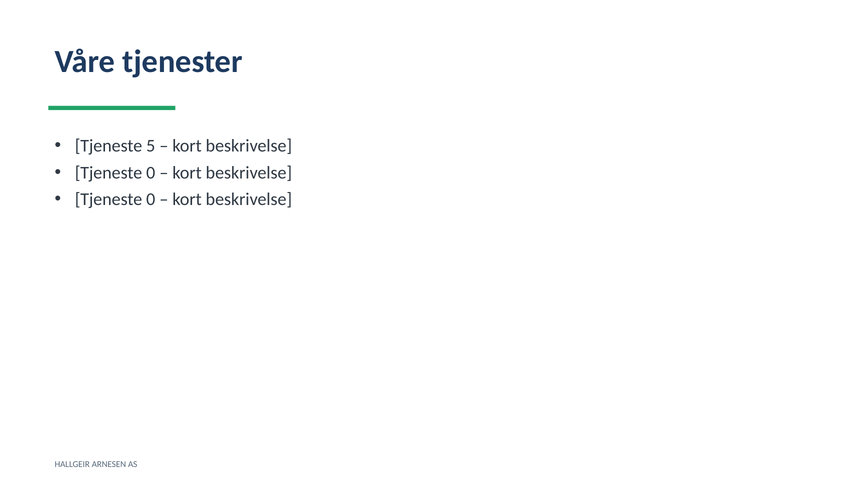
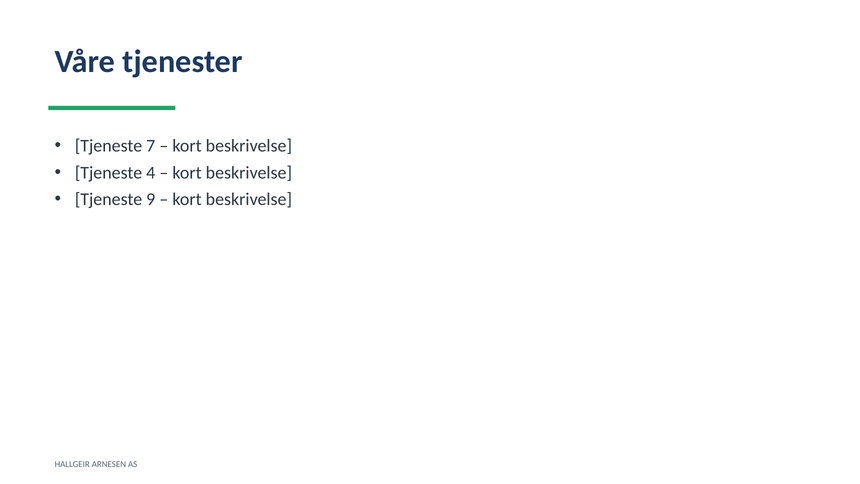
5: 5 -> 7
0 at (151, 173): 0 -> 4
0 at (151, 199): 0 -> 9
